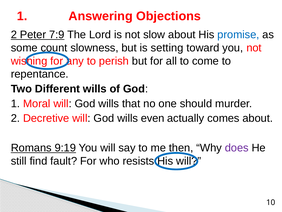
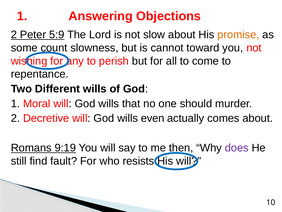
7:9: 7:9 -> 5:9
promise colour: blue -> orange
setting: setting -> cannot
